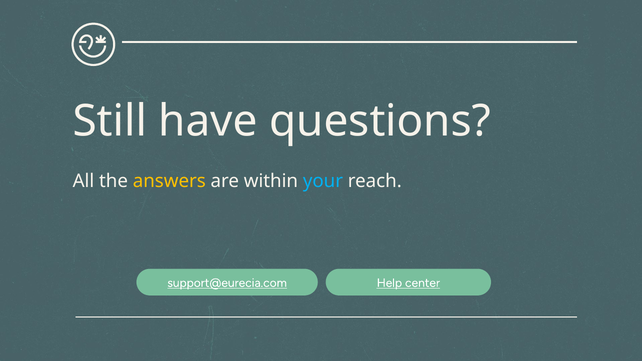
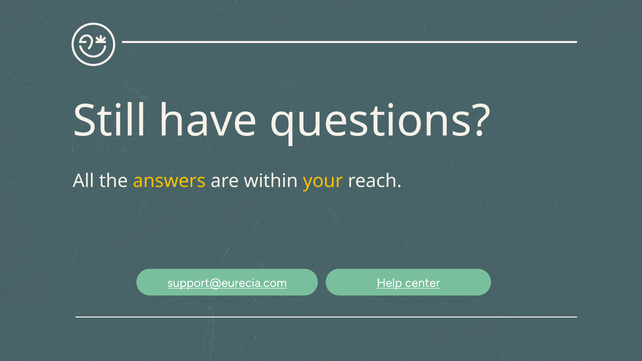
your colour: light blue -> yellow
